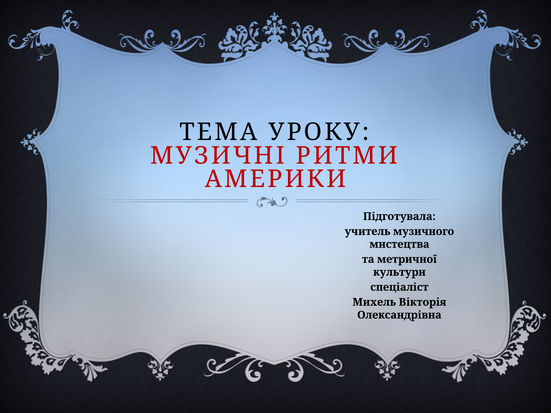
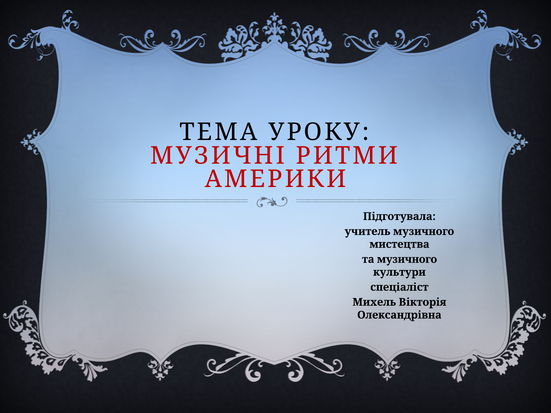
та метричної: метричної -> музичного
